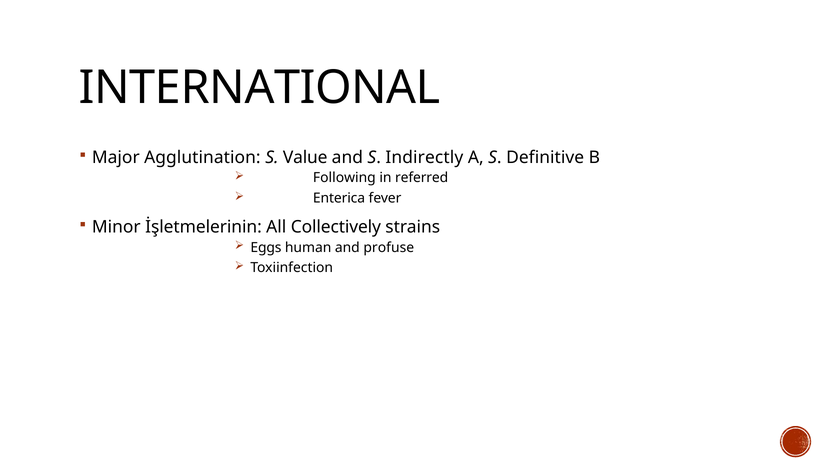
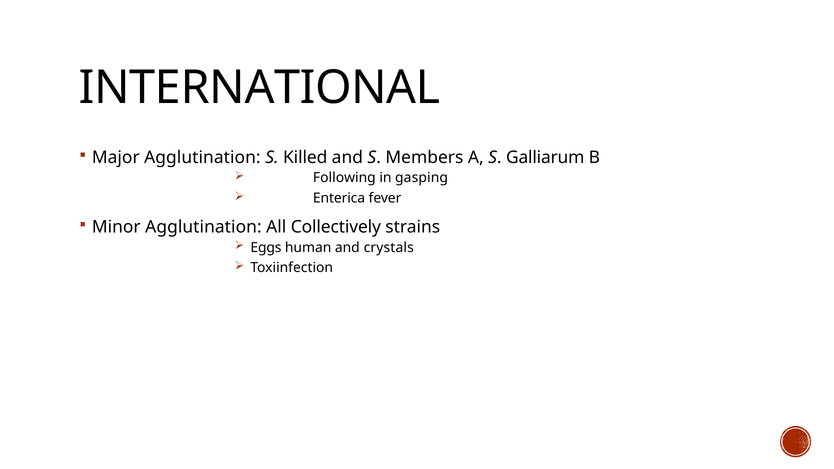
Value: Value -> Killed
Indirectly: Indirectly -> Members
Definitive: Definitive -> Galliarum
referred: referred -> gasping
Minor İşletmelerinin: İşletmelerinin -> Agglutination
profuse: profuse -> crystals
